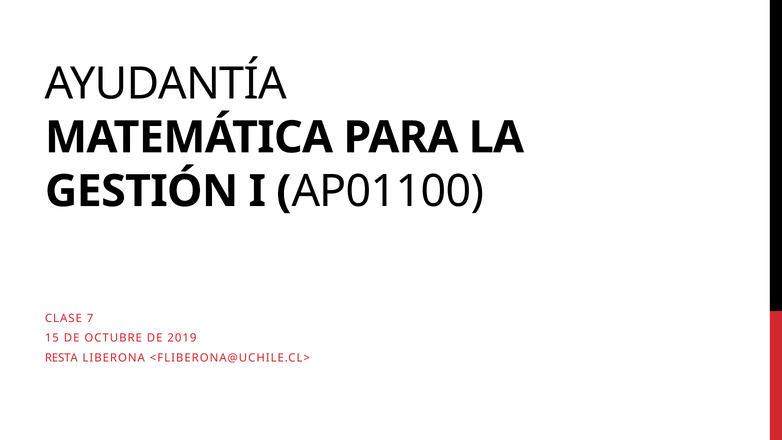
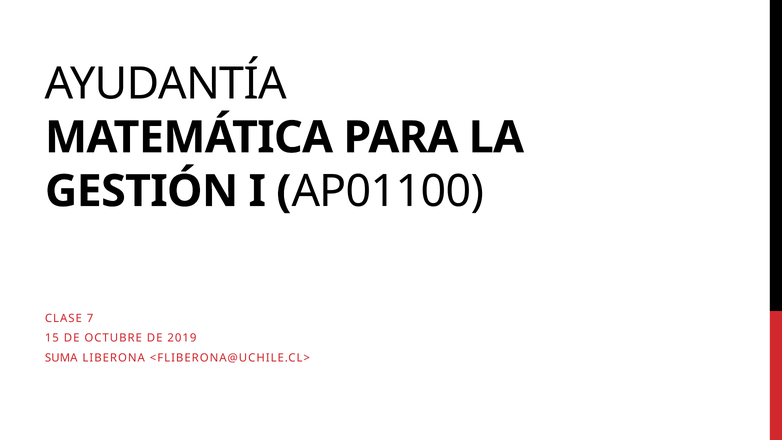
RESTA: RESTA -> SUMA
